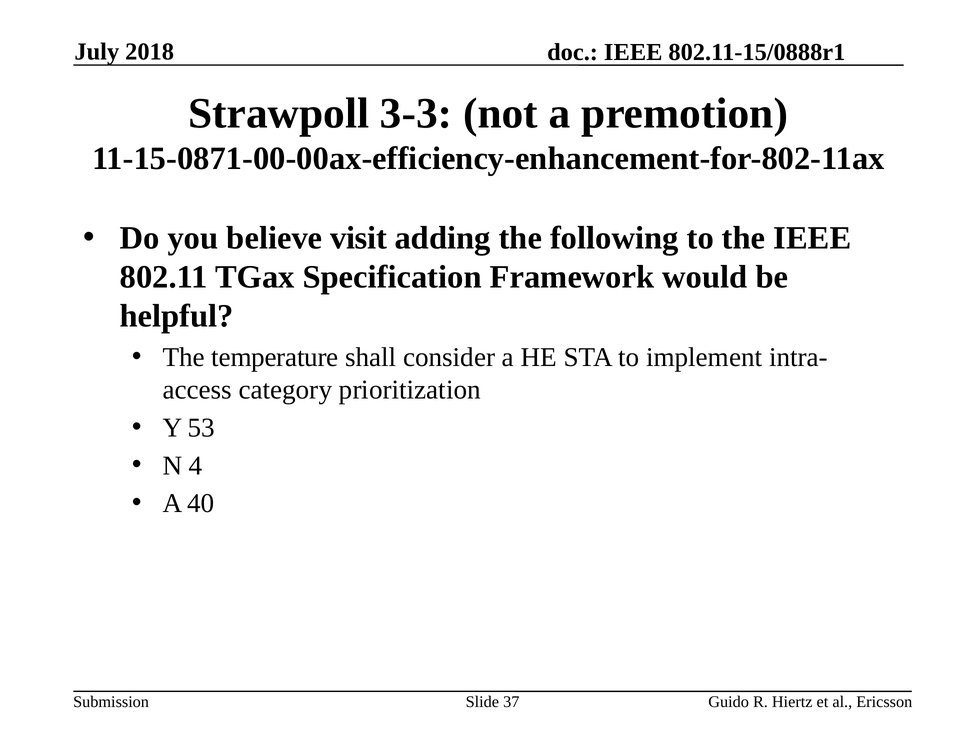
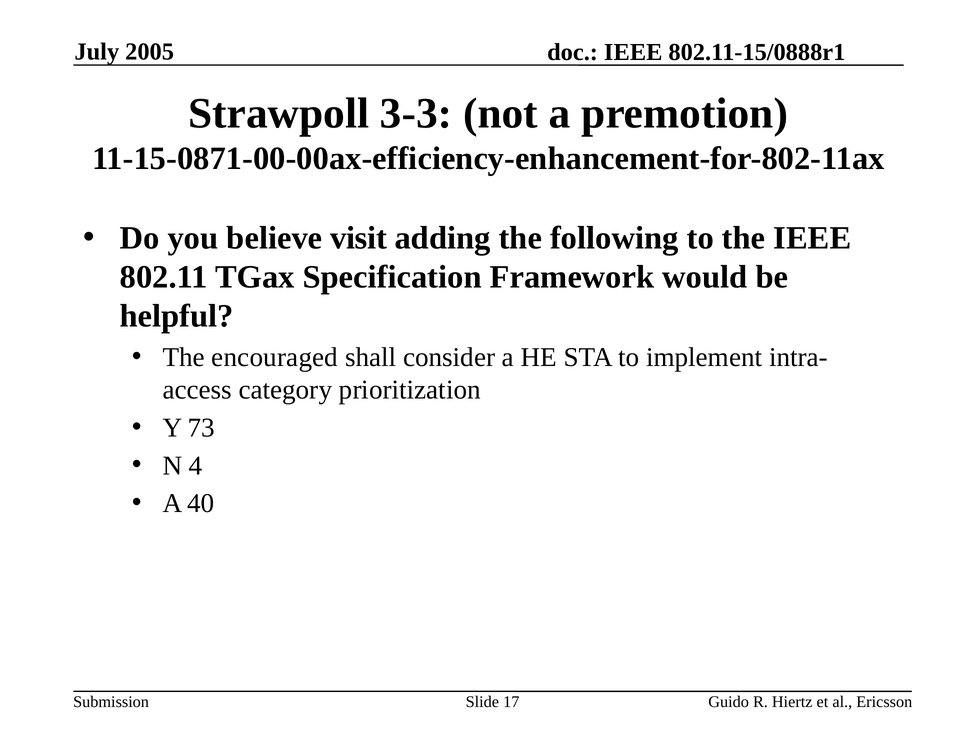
2018: 2018 -> 2005
temperature: temperature -> encouraged
53: 53 -> 73
37: 37 -> 17
